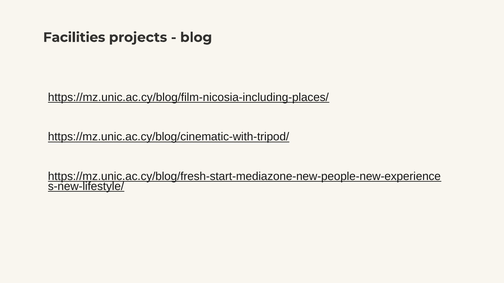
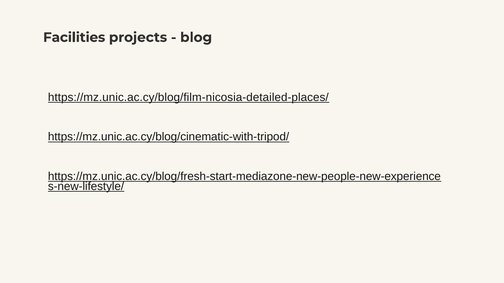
https://mz.unic.ac.cy/blog/film-nicosia-including-places/: https://mz.unic.ac.cy/blog/film-nicosia-including-places/ -> https://mz.unic.ac.cy/blog/film-nicosia-detailed-places/
